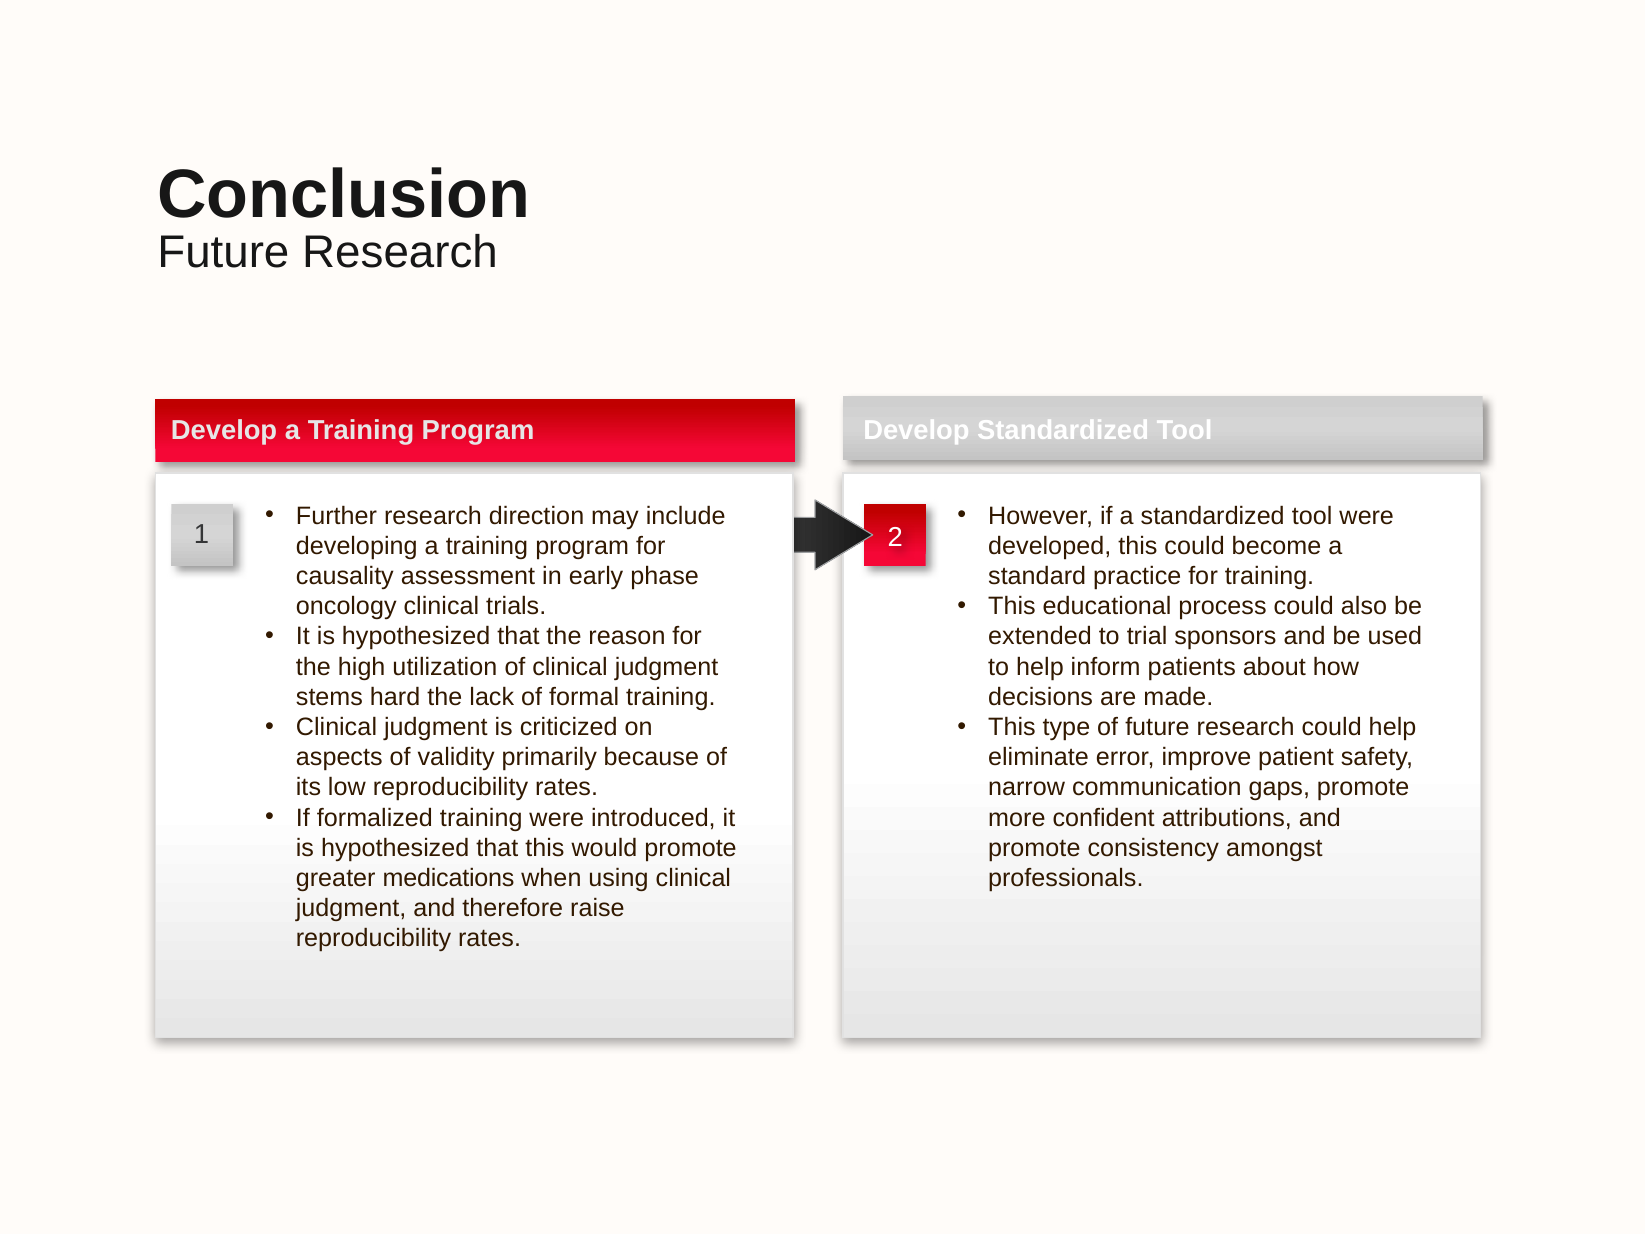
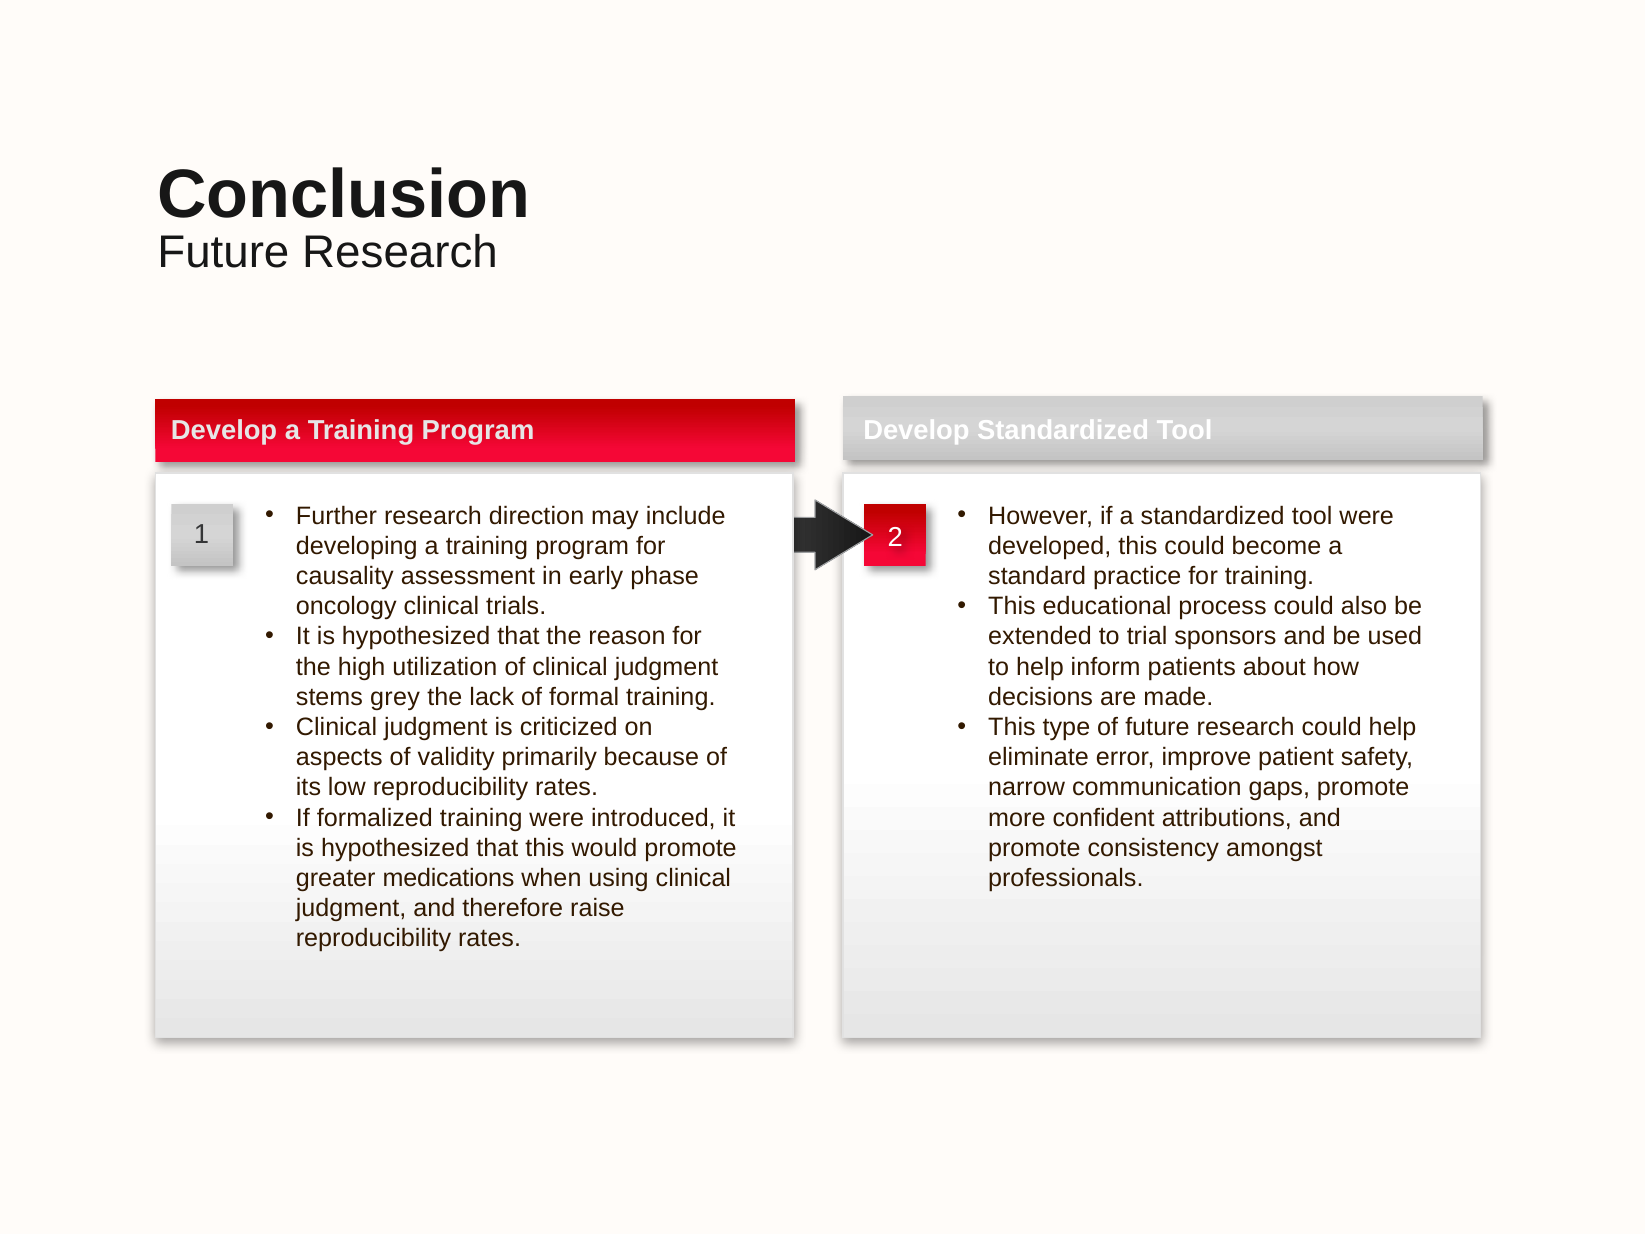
hard: hard -> grey
